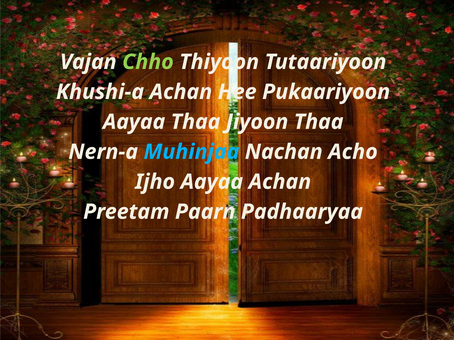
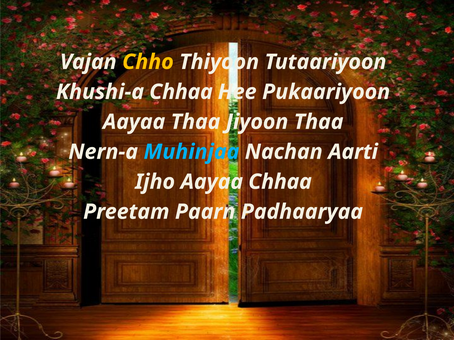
Chho colour: light green -> yellow
Khushi-a Achan: Achan -> Chhaa
Acho: Acho -> Aarti
Aayaa Achan: Achan -> Chhaa
